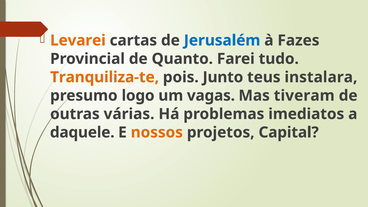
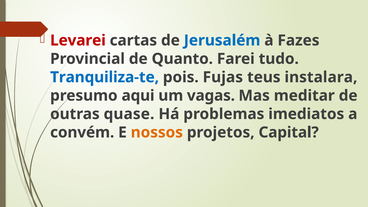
Levarei colour: orange -> red
Tranquiliza-te colour: orange -> blue
Junto: Junto -> Fujas
logo: logo -> aqui
tiveram: tiveram -> meditar
várias: várias -> quase
daquele: daquele -> convém
